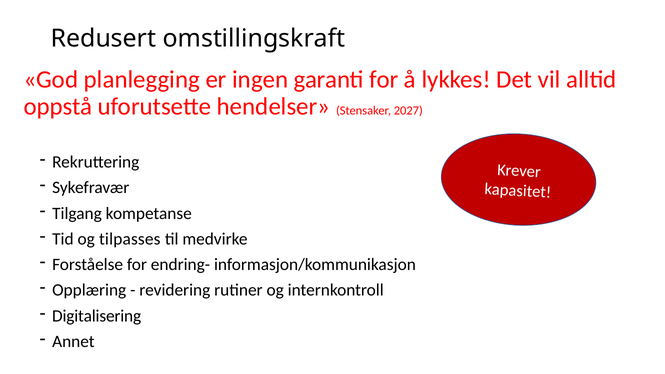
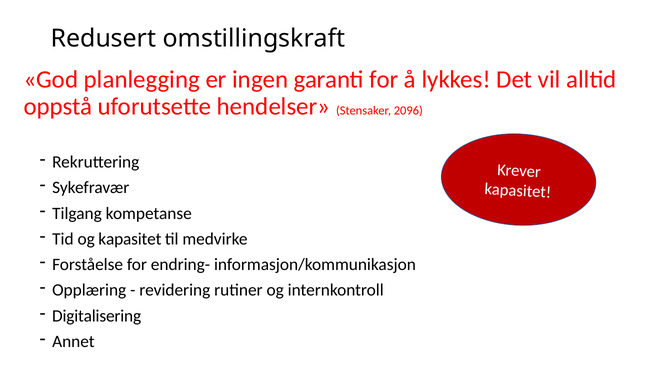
2027: 2027 -> 2096
og tilpasses: tilpasses -> kapasitet
